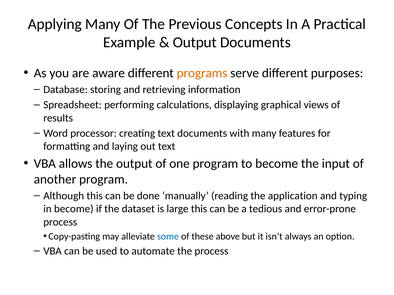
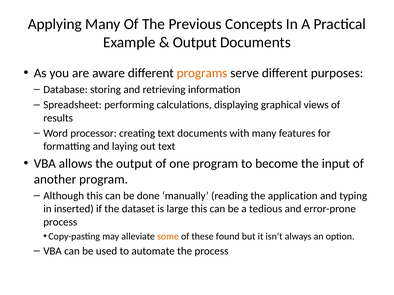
in become: become -> inserted
some colour: blue -> orange
above: above -> found
